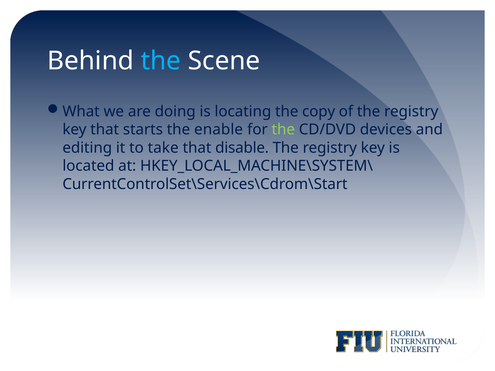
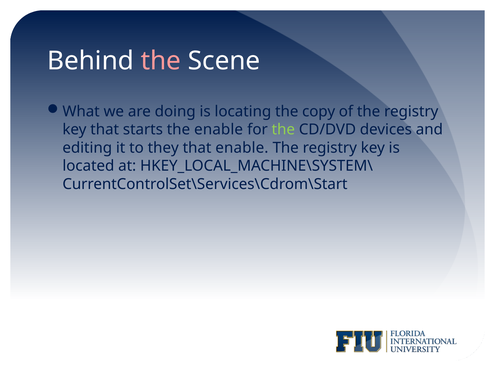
the at (161, 61) colour: light blue -> pink
take: take -> they
that disable: disable -> enable
